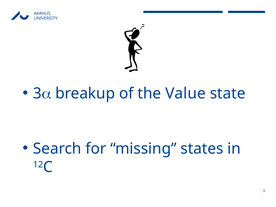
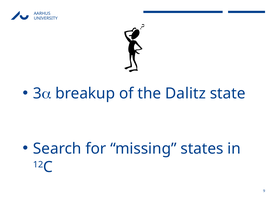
Value: Value -> Dalitz
